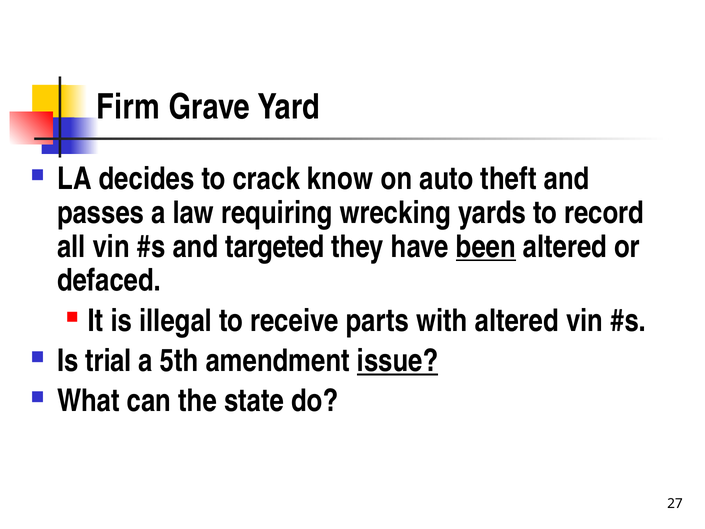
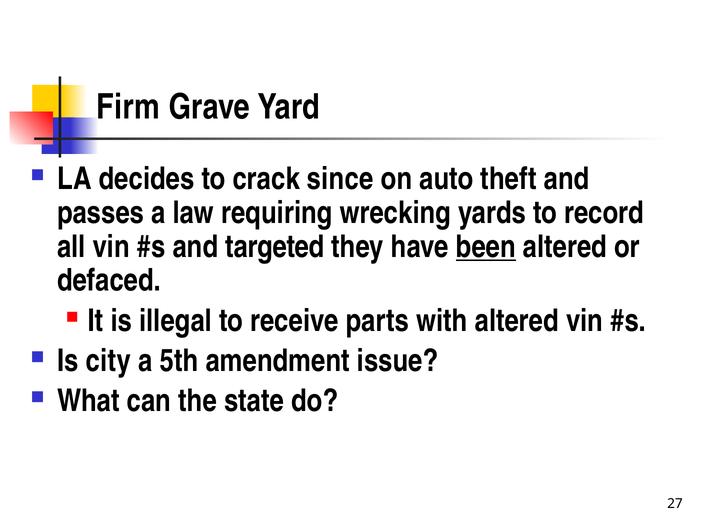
know: know -> since
trial: trial -> city
issue underline: present -> none
